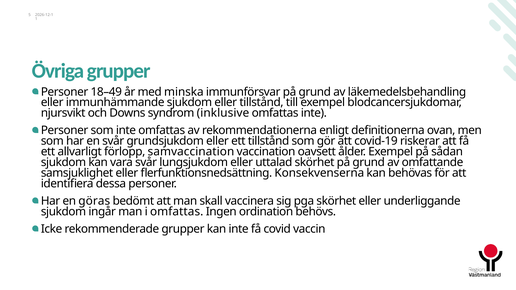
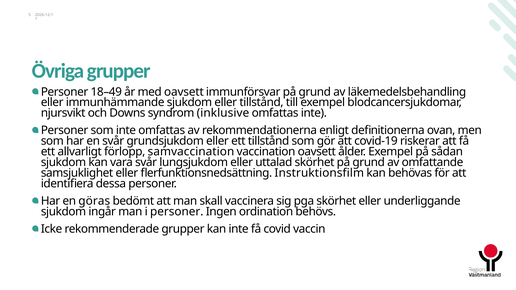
med minska: minska -> oavsett
Konsekvenserna: Konsekvenserna -> Instruktionsfilm
i omfattas: omfattas -> personer
